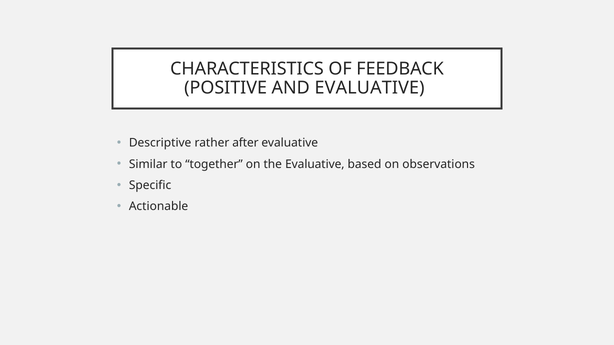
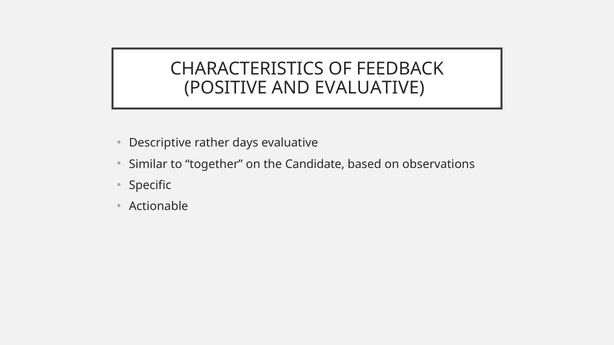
after: after -> days
the Evaluative: Evaluative -> Candidate
